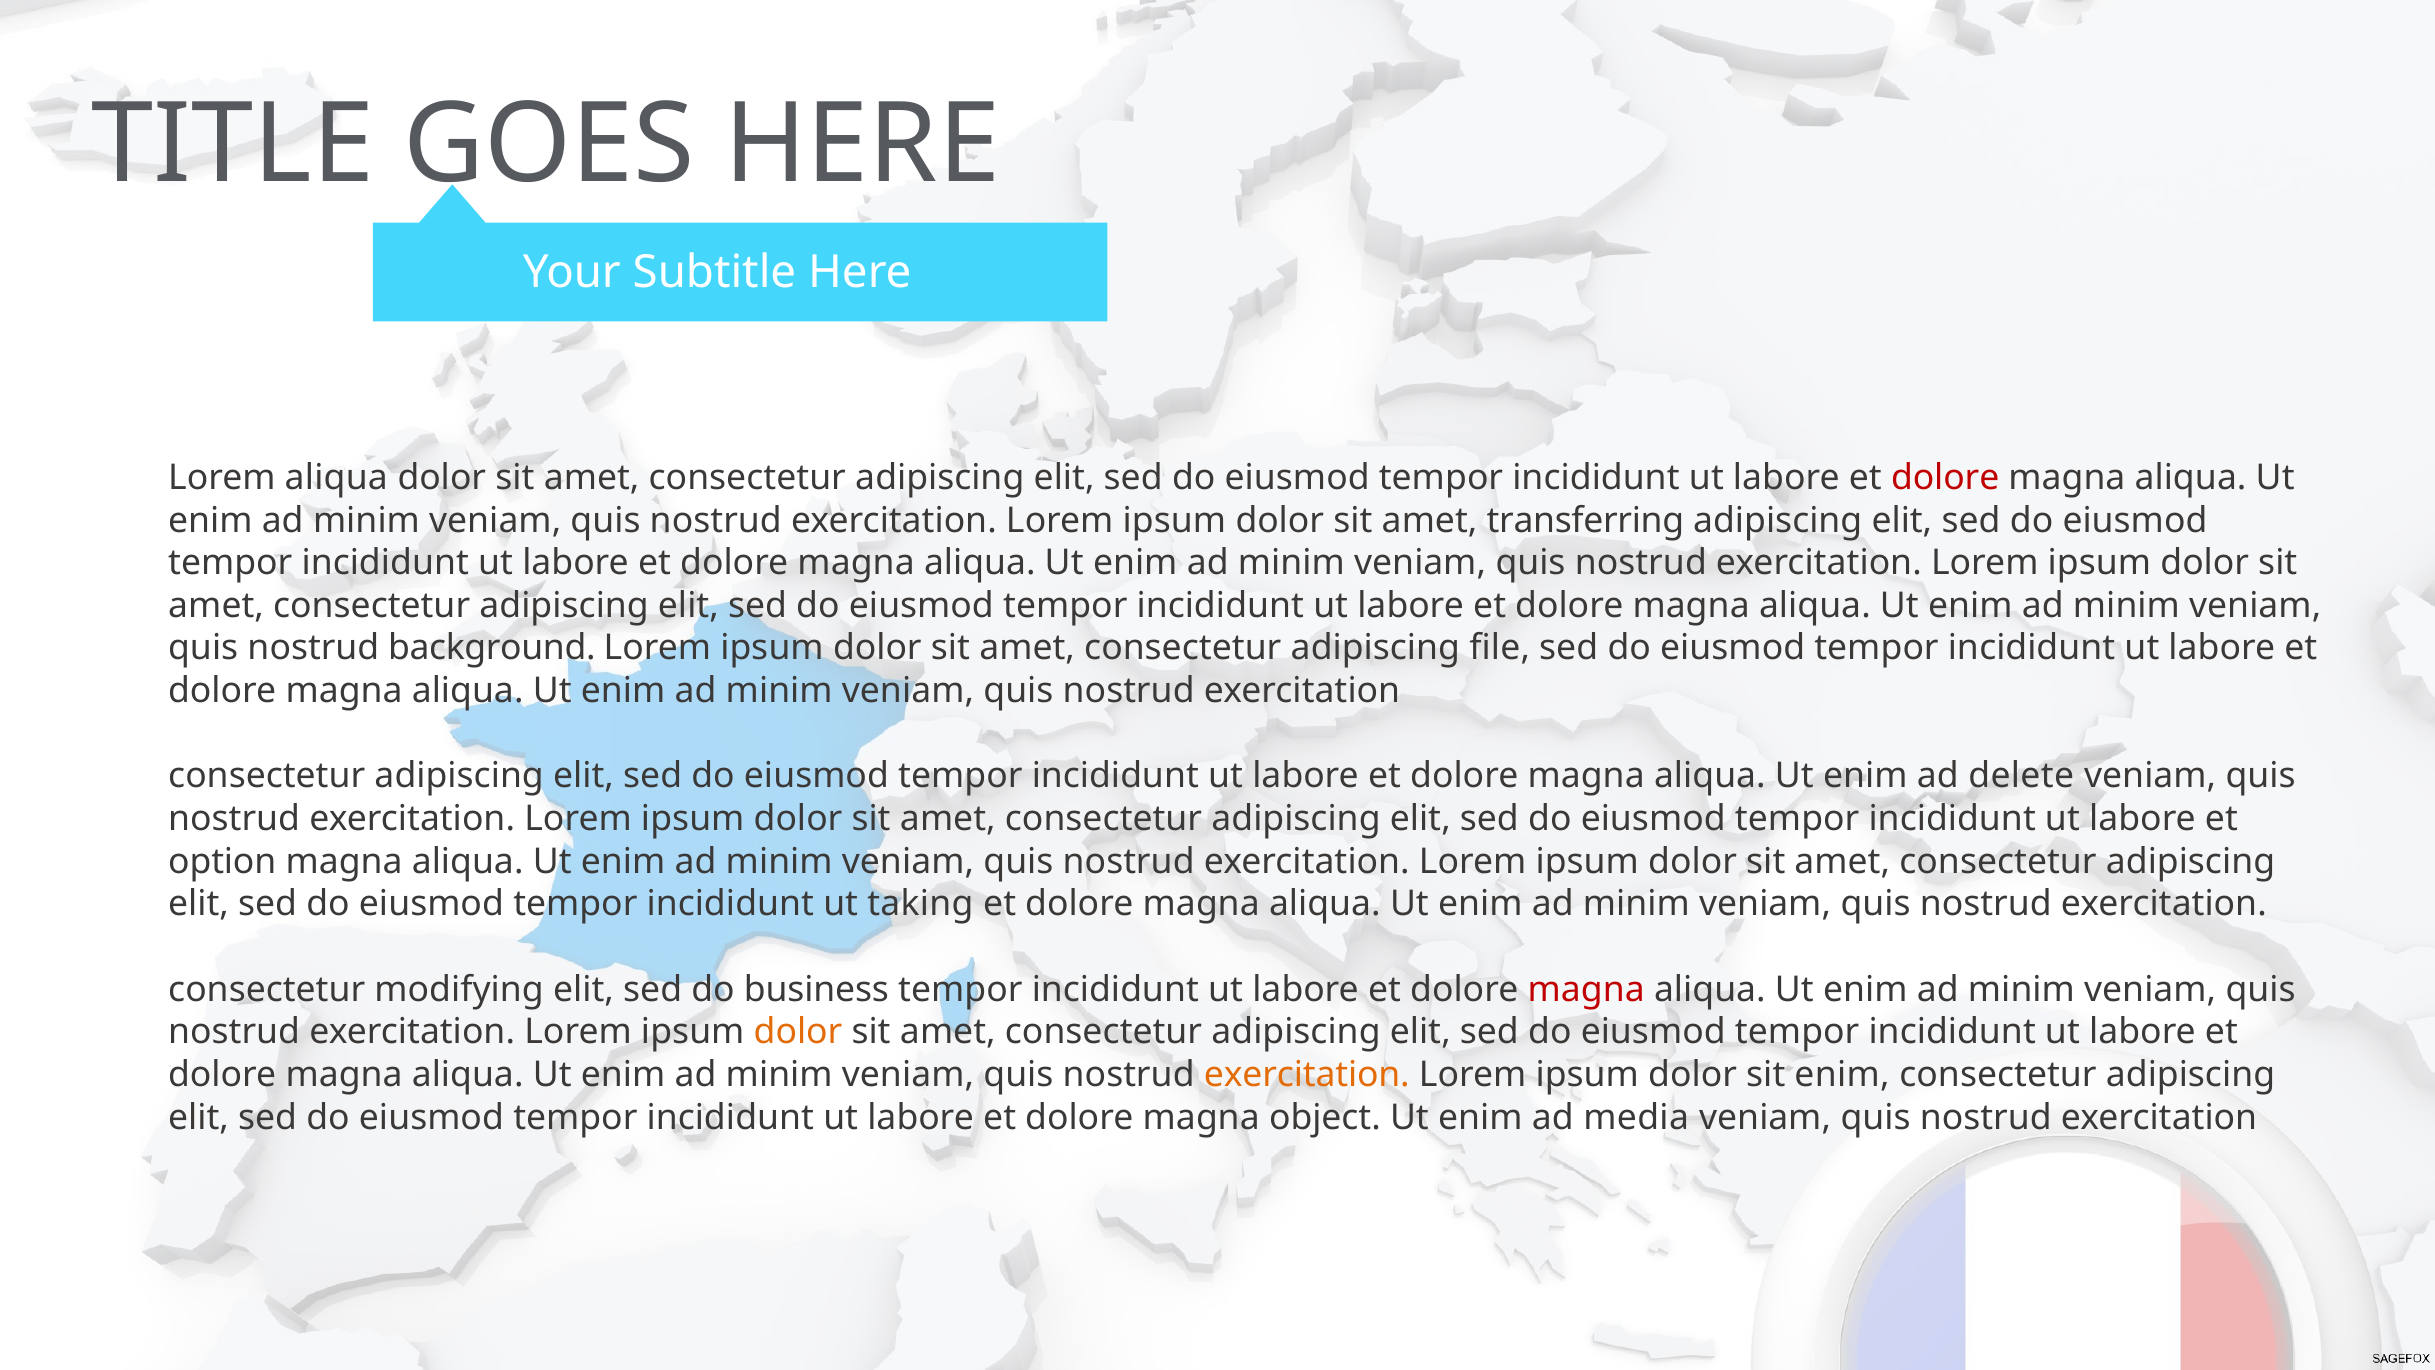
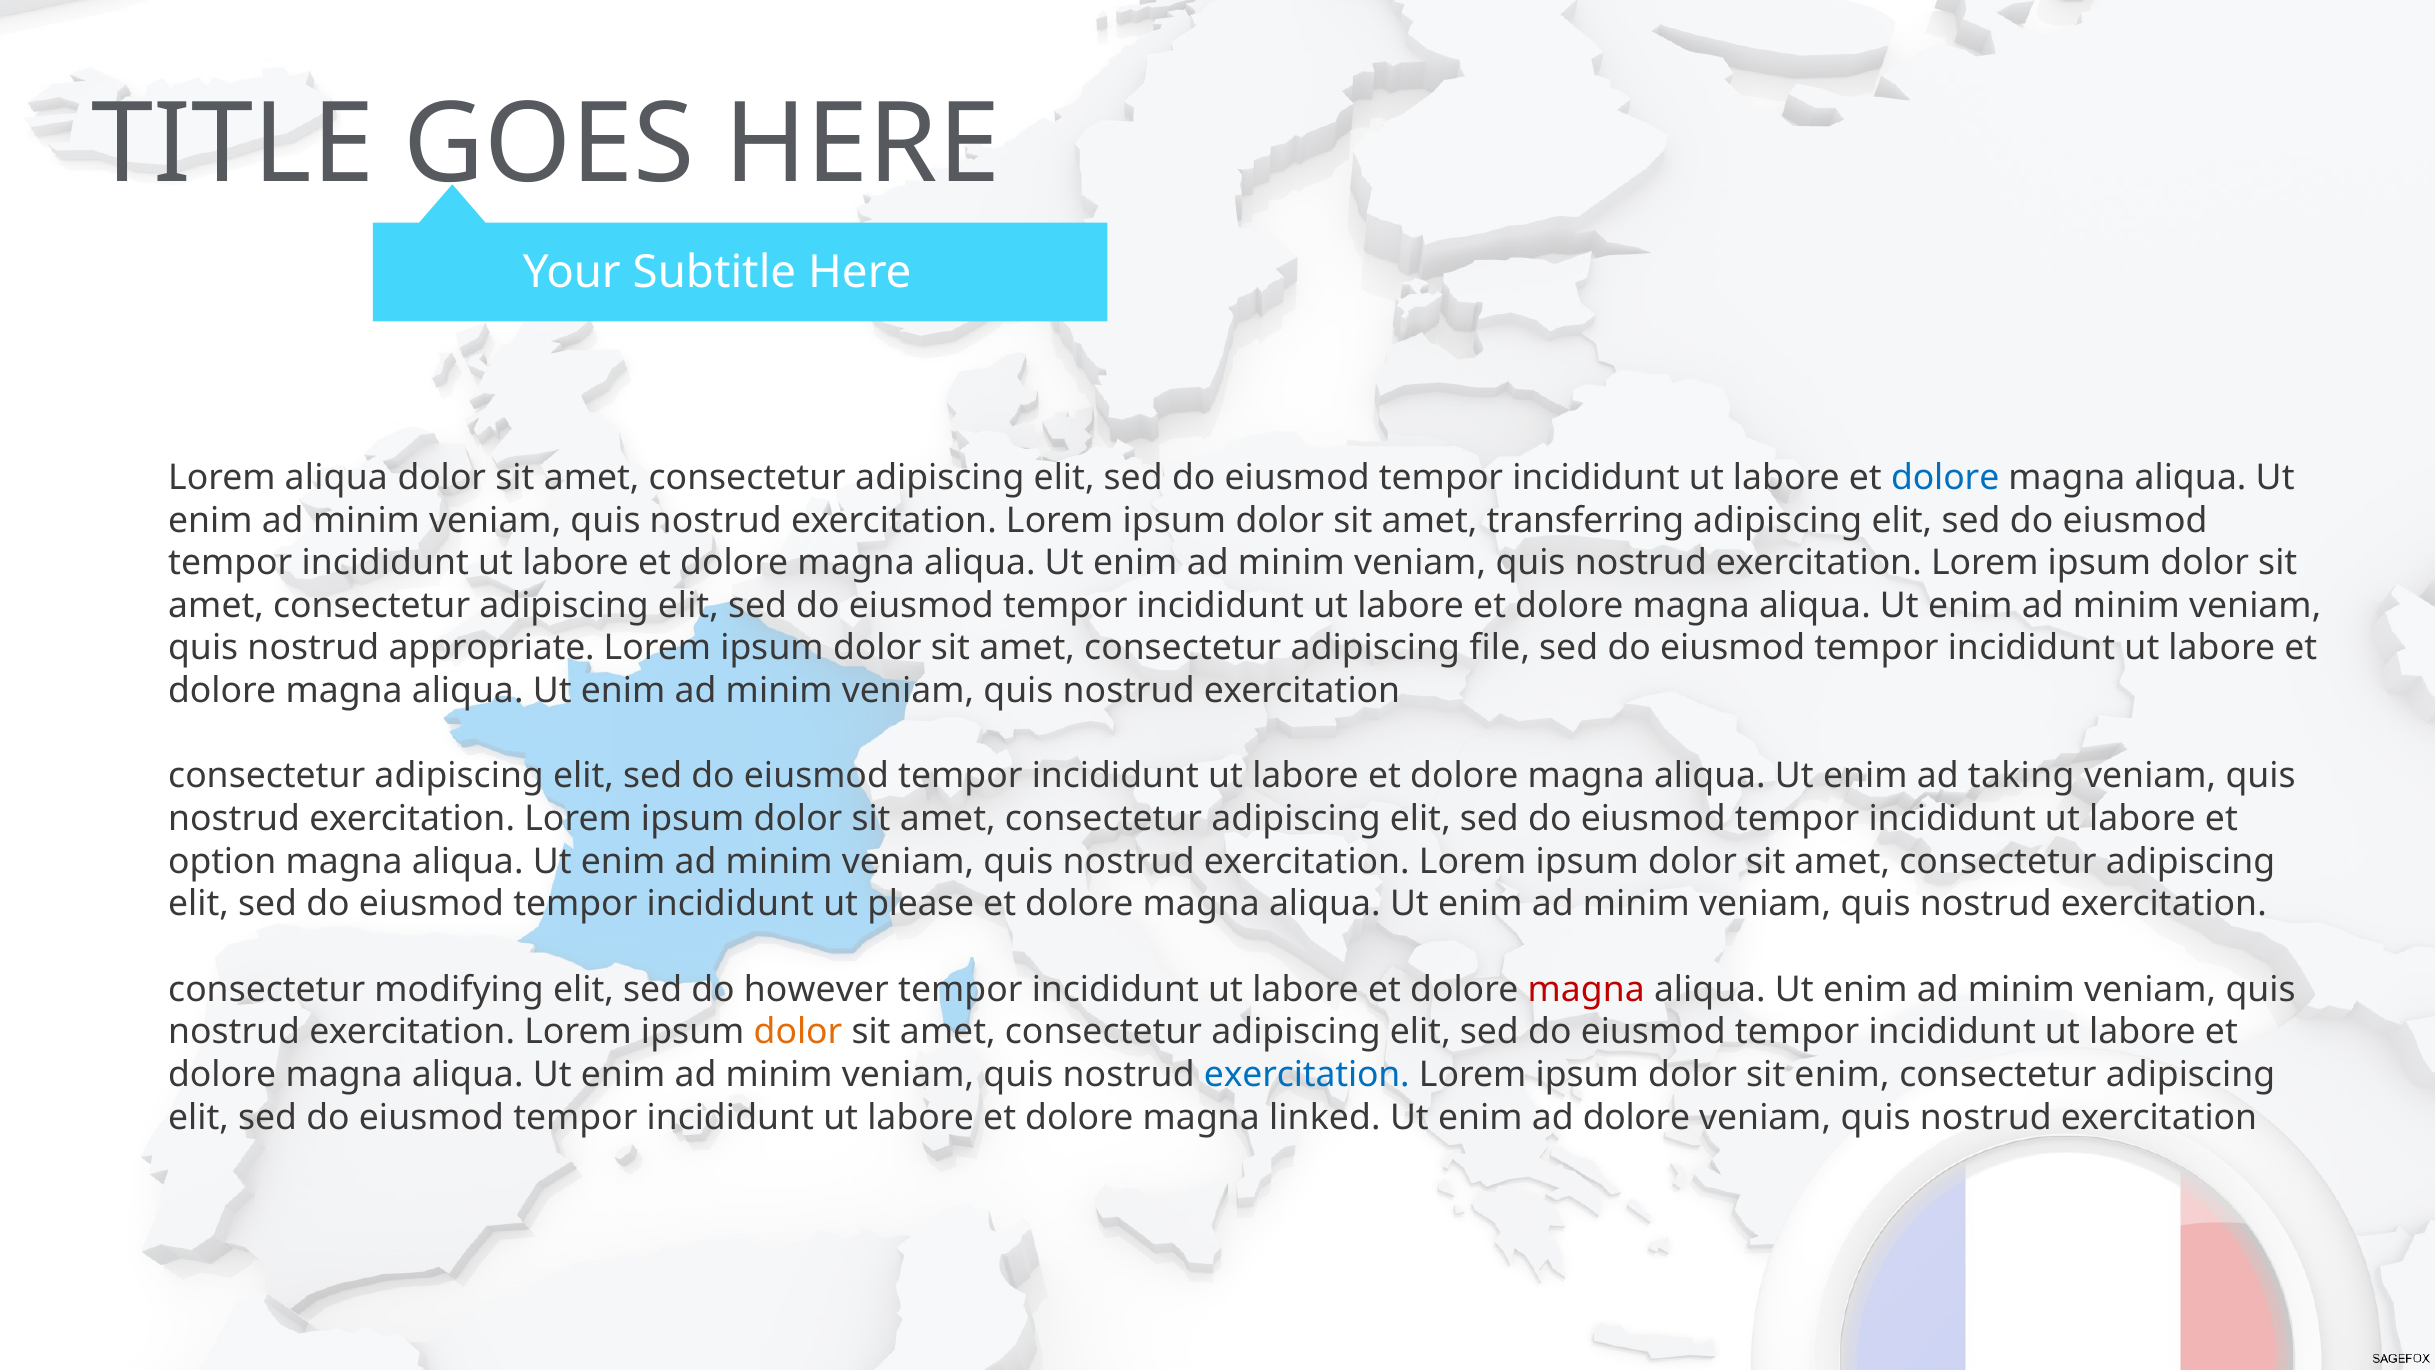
dolore at (1945, 478) colour: red -> blue
background: background -> appropriate
delete: delete -> taking
taking: taking -> please
business: business -> however
exercitation at (1307, 1074) colour: orange -> blue
object: object -> linked
ad media: media -> dolore
